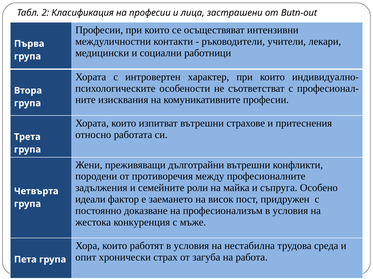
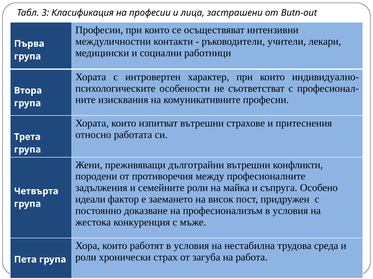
2: 2 -> 3
опит at (86, 258): опит -> роли
